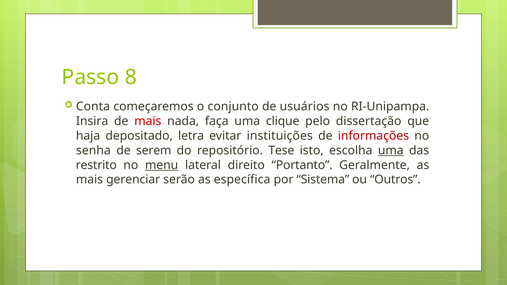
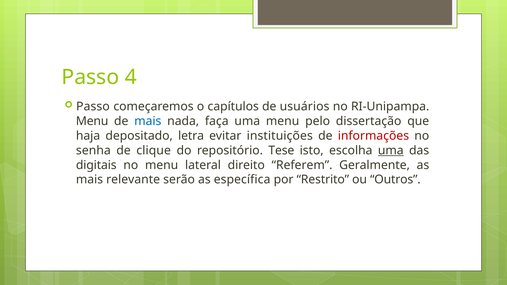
8: 8 -> 4
Conta at (93, 107): Conta -> Passo
conjunto: conjunto -> capítulos
Insira at (92, 121): Insira -> Menu
mais at (148, 121) colour: red -> blue
uma clique: clique -> menu
serem: serem -> clique
restrito: restrito -> digitais
menu at (162, 165) underline: present -> none
Portanto: Portanto -> Referem
gerenciar: gerenciar -> relevante
Sistema: Sistema -> Restrito
